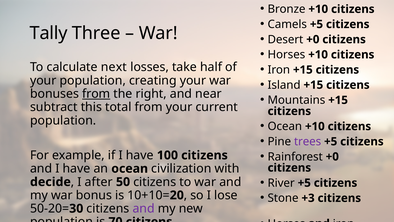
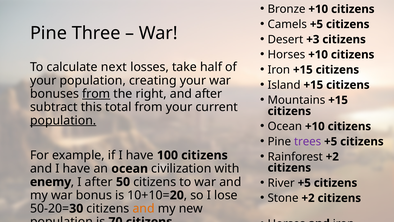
Tally at (49, 33): Tally -> Pine
Desert +0: +0 -> +3
and near: near -> after
population at (63, 120) underline: none -> present
Rainforest +0: +0 -> +2
decide: decide -> enemy
Stone +3: +3 -> +2
and at (144, 208) colour: purple -> orange
